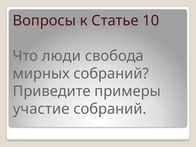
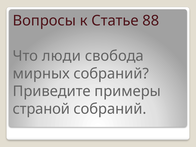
10: 10 -> 88
участие: участие -> страной
